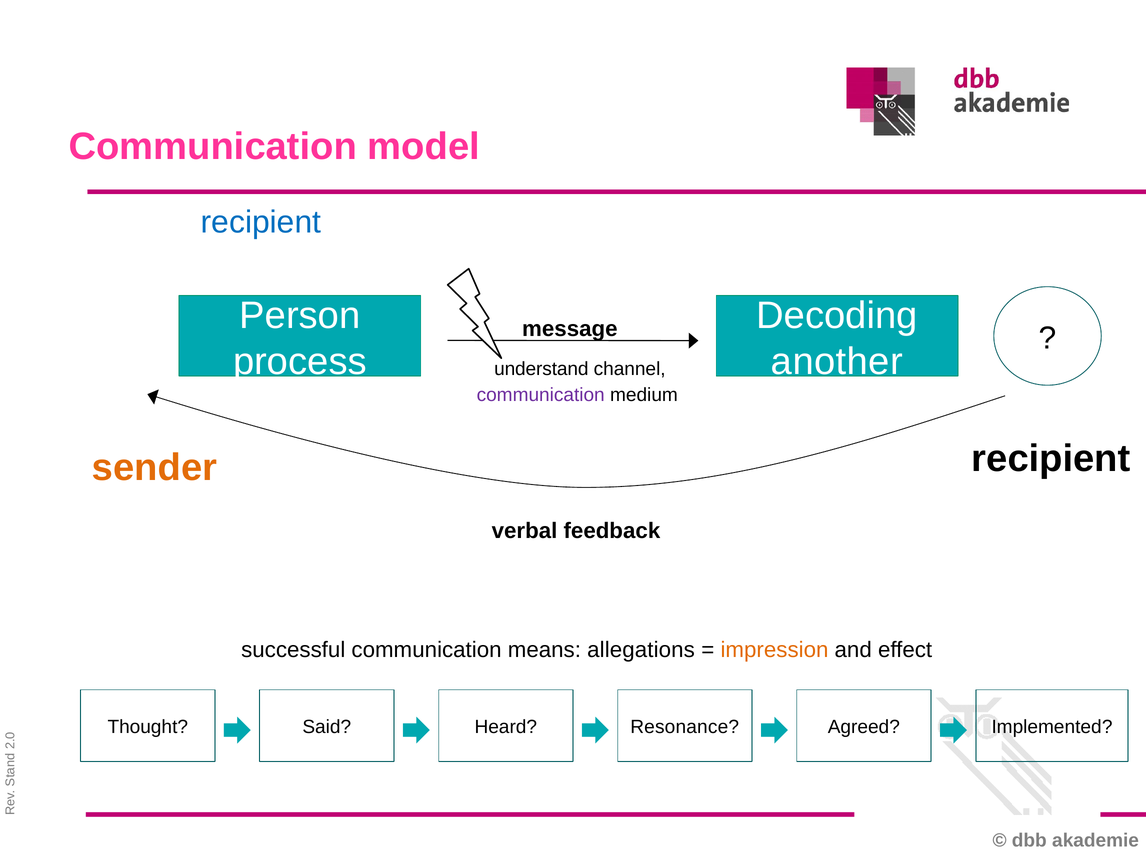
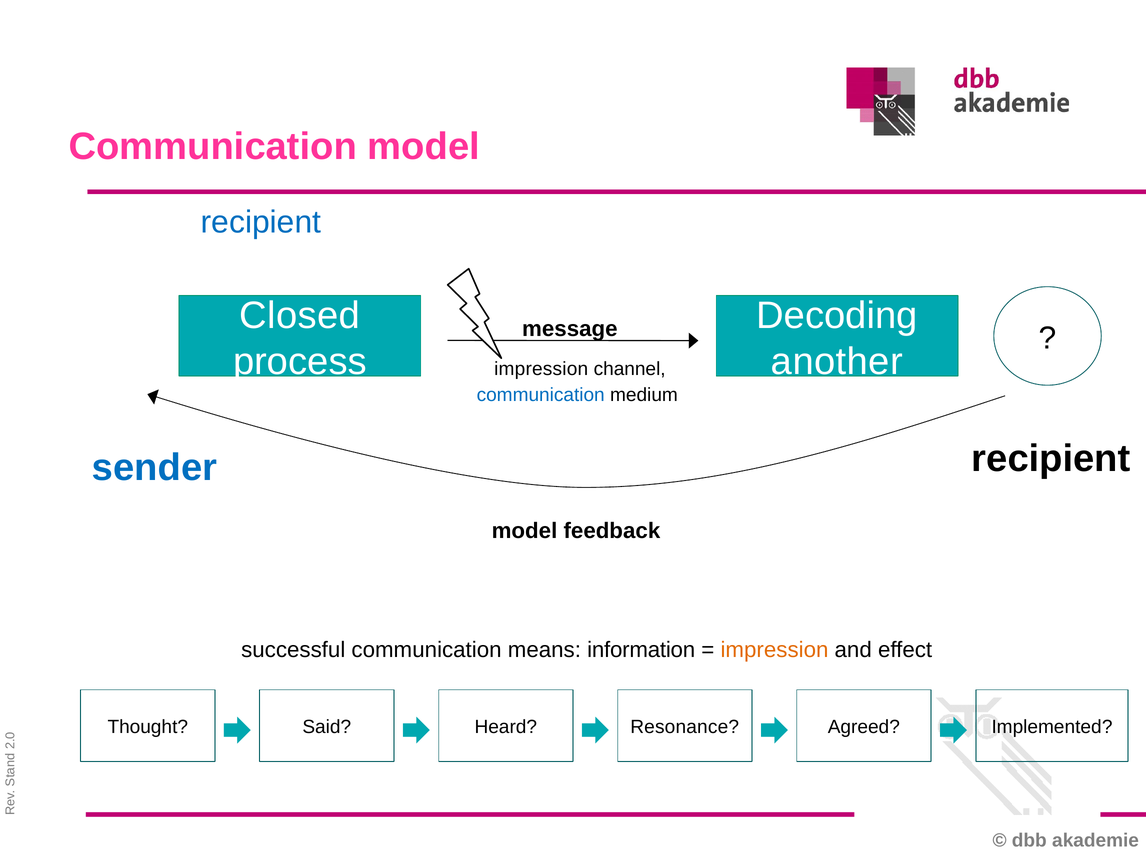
Person: Person -> Closed
understand at (541, 369): understand -> impression
communication at (541, 395) colour: purple -> blue
sender at (155, 467) colour: orange -> blue
verbal at (524, 531): verbal -> model
allegations: allegations -> information
